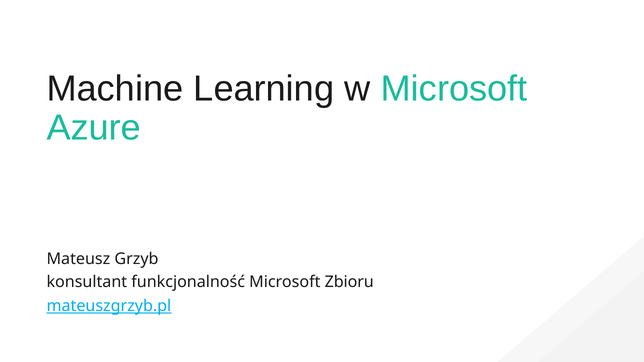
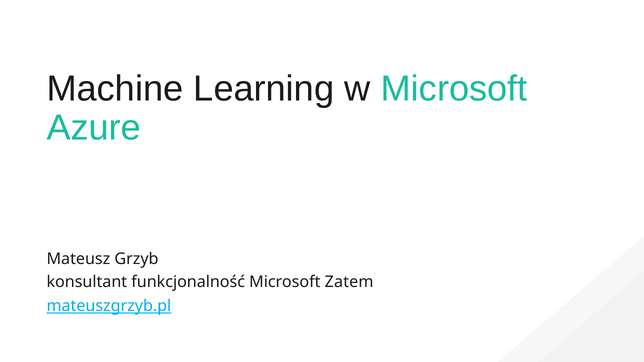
Zbioru: Zbioru -> Zatem
